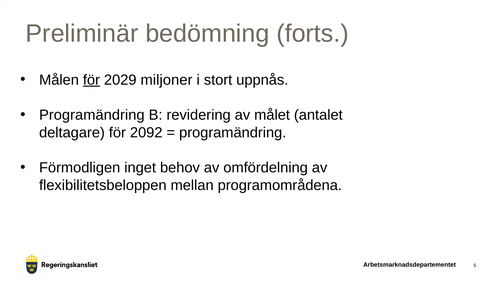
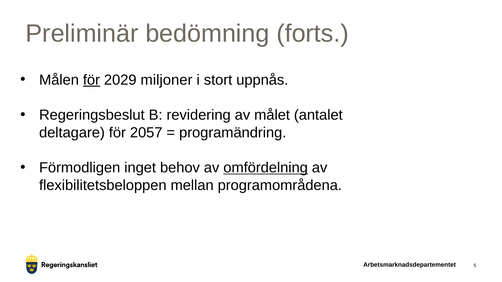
Programändring at (92, 115): Programändring -> Regeringsbeslut
2092: 2092 -> 2057
omfördelning underline: none -> present
